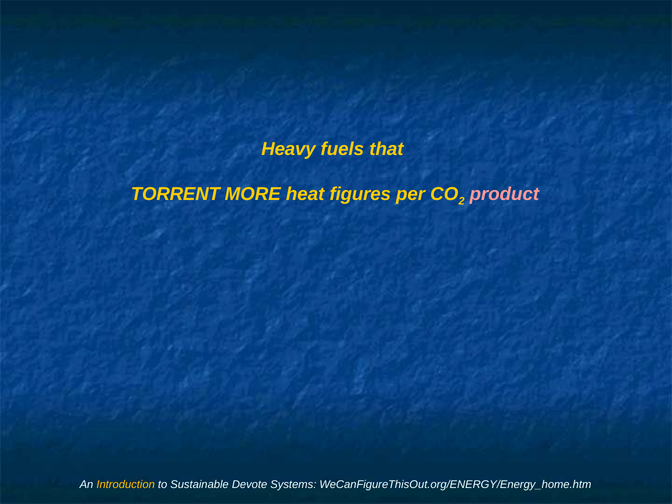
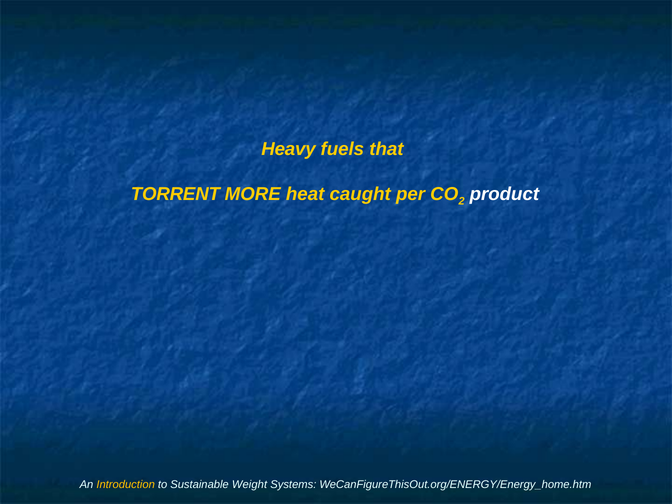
figures: figures -> caught
product colour: pink -> white
Devote: Devote -> Weight
